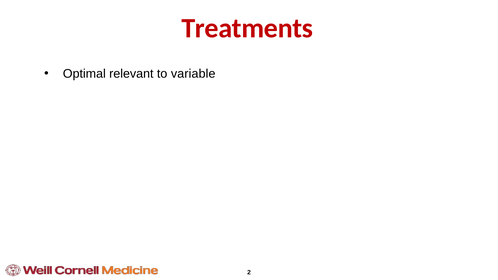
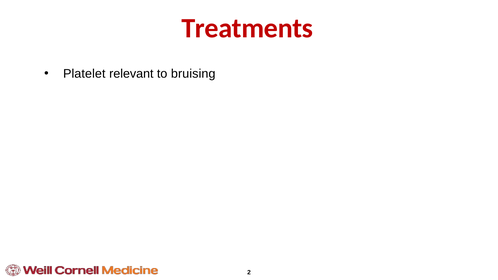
Optimal: Optimal -> Platelet
variable: variable -> bruising
